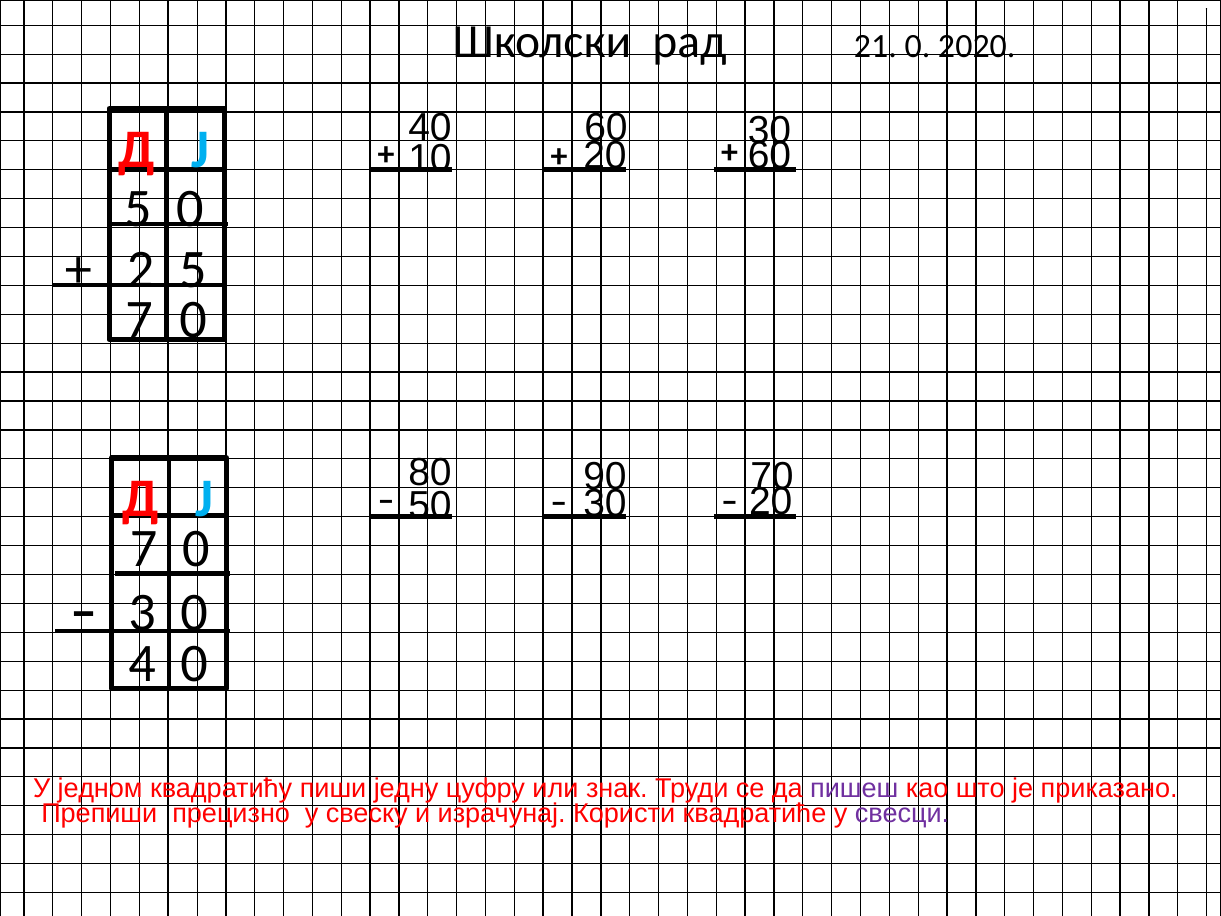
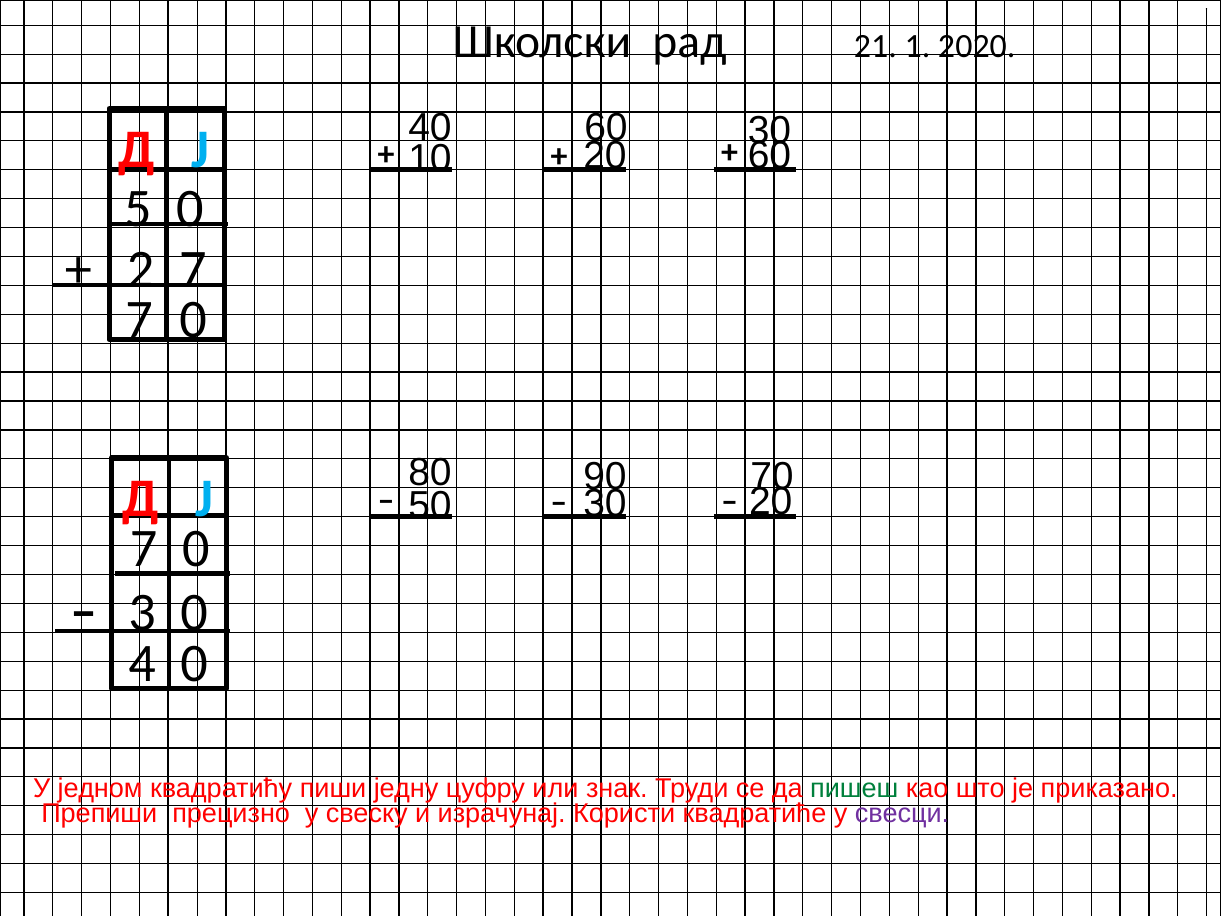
21 0: 0 -> 1
2 5: 5 -> 7
пишеш colour: purple -> green
